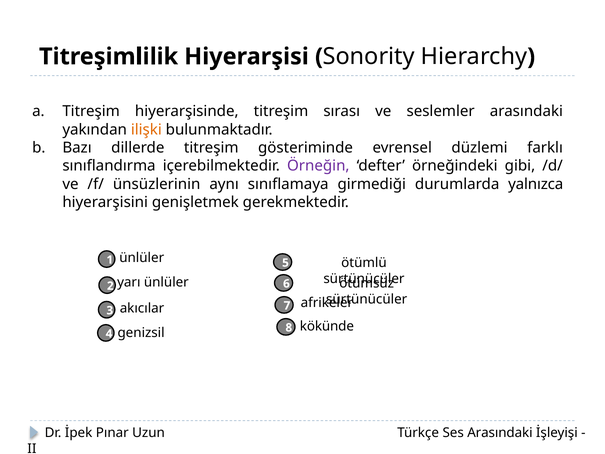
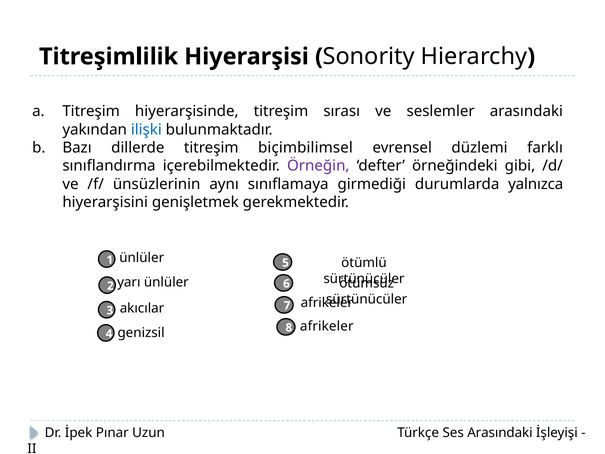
ilişki colour: orange -> blue
gösteriminde: gösteriminde -> biçimbilimsel
kökünde at (327, 326): kökünde -> afrikeler
